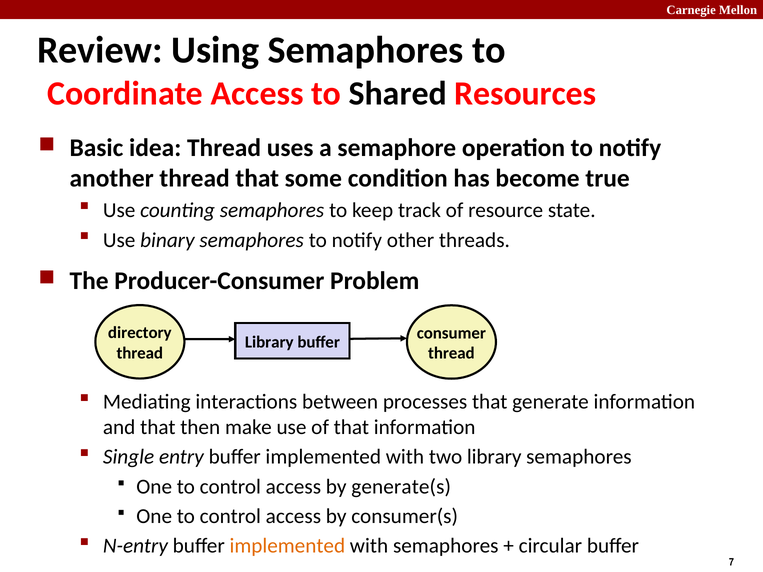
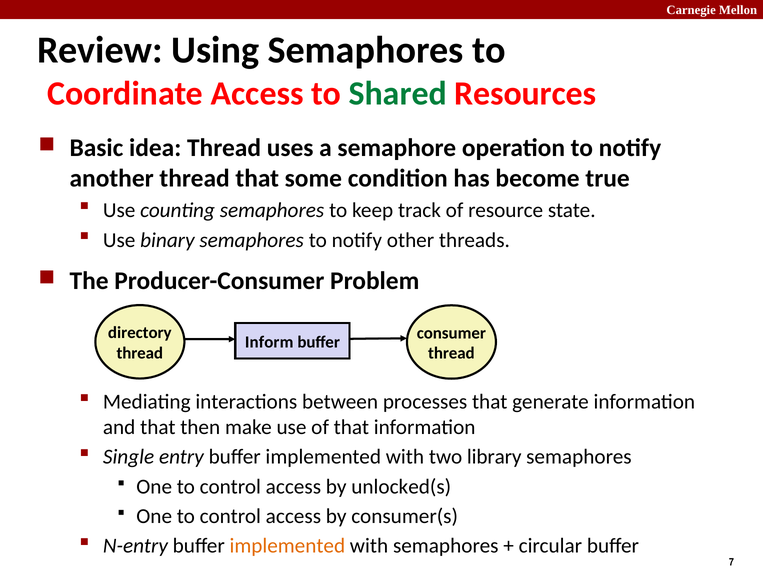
Shared colour: black -> green
Library at (269, 342): Library -> Inform
generate(s: generate(s -> unlocked(s
